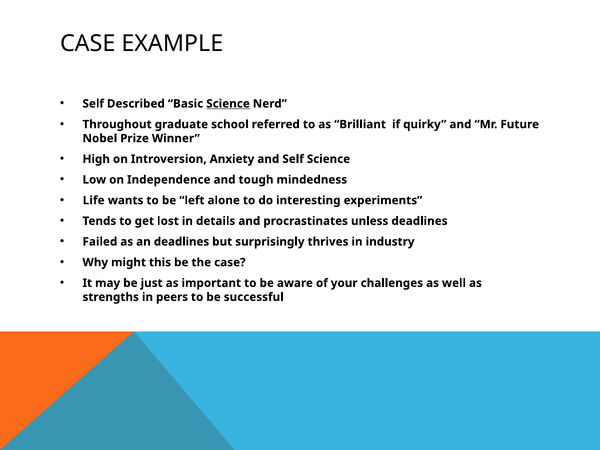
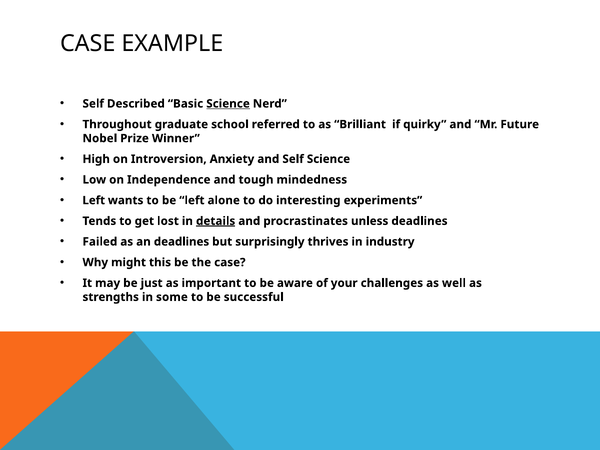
Life at (94, 200): Life -> Left
details underline: none -> present
peers: peers -> some
